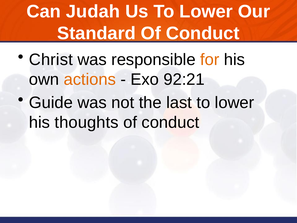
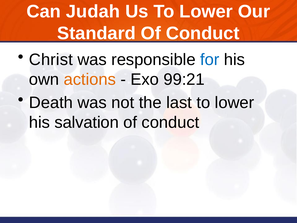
for colour: orange -> blue
92:21: 92:21 -> 99:21
Guide: Guide -> Death
thoughts: thoughts -> salvation
